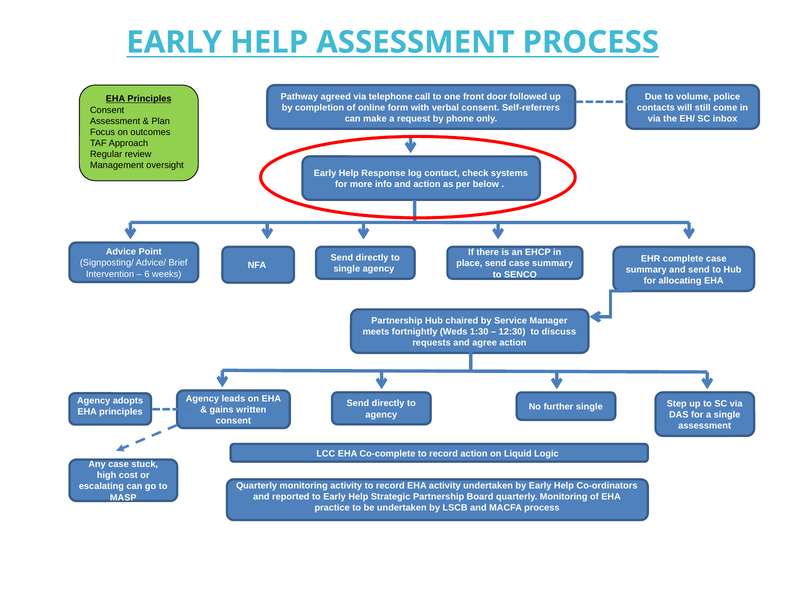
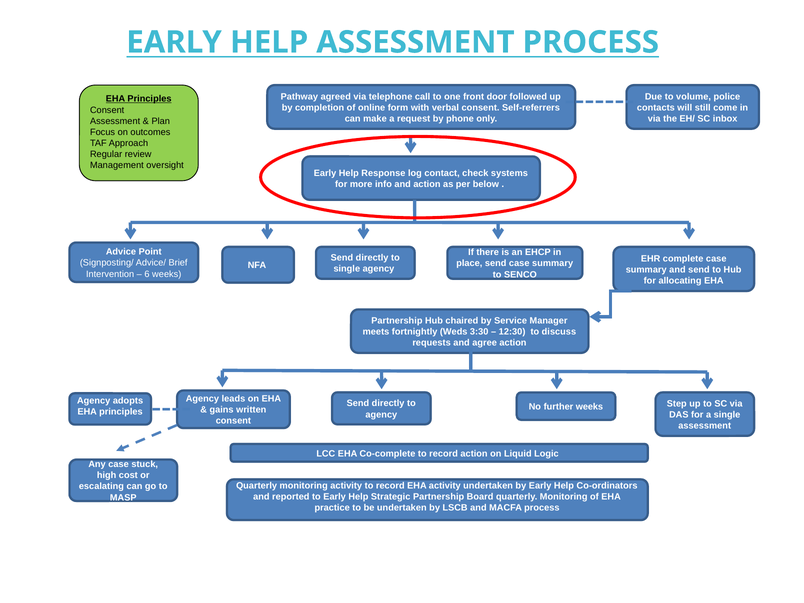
1:30: 1:30 -> 3:30
further single: single -> weeks
